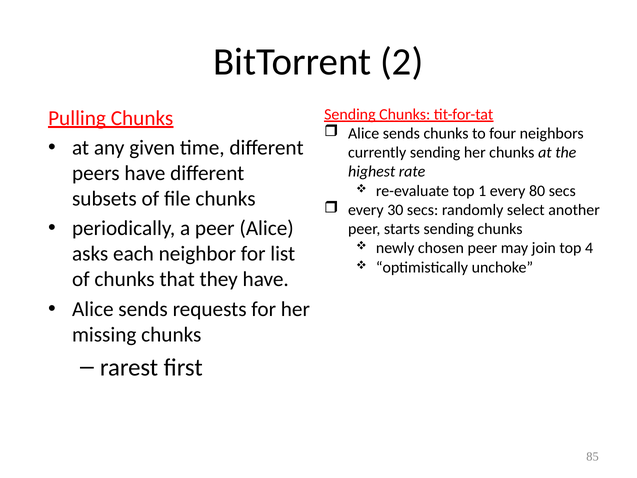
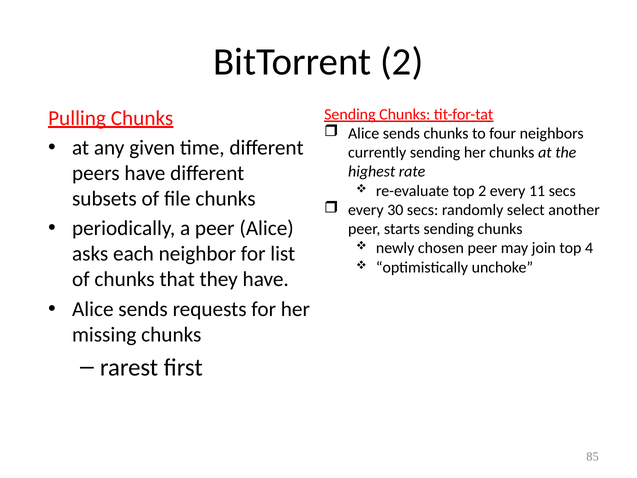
top 1: 1 -> 2
80: 80 -> 11
